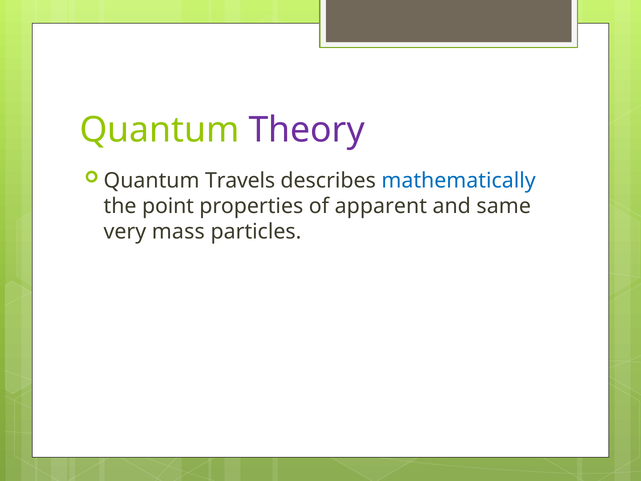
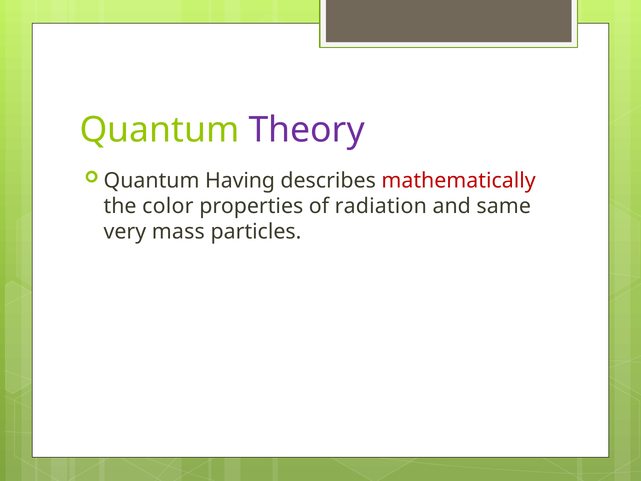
Travels: Travels -> Having
mathematically colour: blue -> red
point: point -> color
apparent: apparent -> radiation
